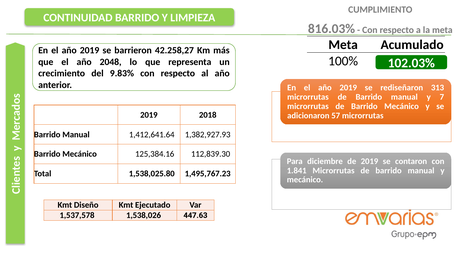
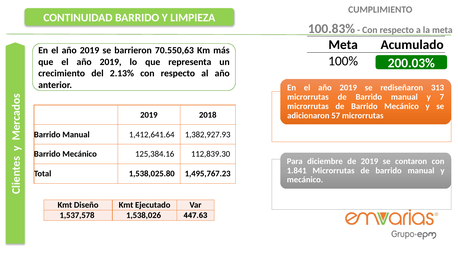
816.03%: 816.03% -> 100.83%
42.258,27: 42.258,27 -> 70.550,63
102.03%: 102.03% -> 200.03%
que el año 2048: 2048 -> 2019
9.83%: 9.83% -> 2.13%
